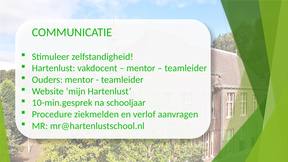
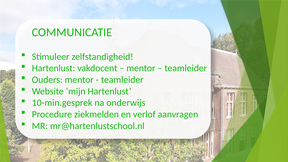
schooljaar: schooljaar -> onderwijs
